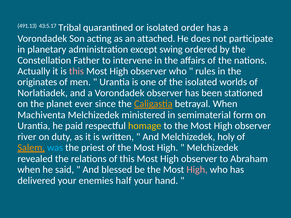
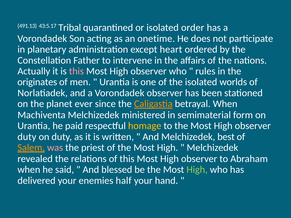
attached: attached -> onetime
swing: swing -> heart
river at (27, 137): river -> duty
holy: holy -> best
was colour: light blue -> pink
High at (197, 170) colour: pink -> light green
